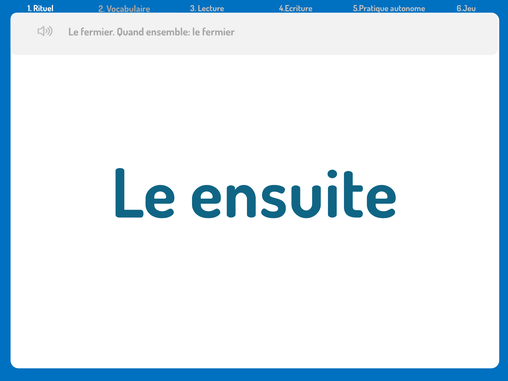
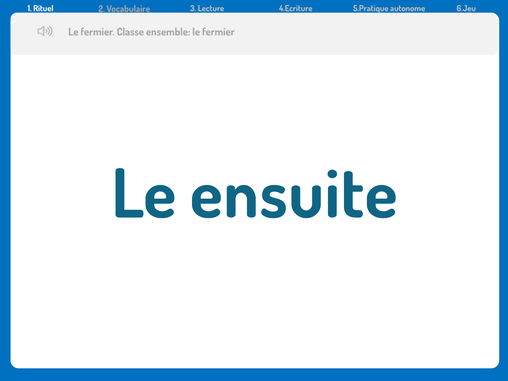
Quand: Quand -> Classe
